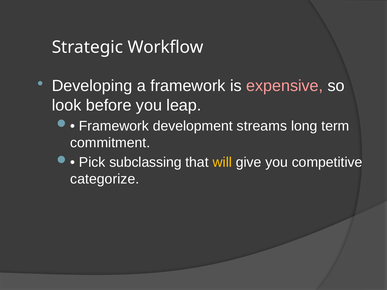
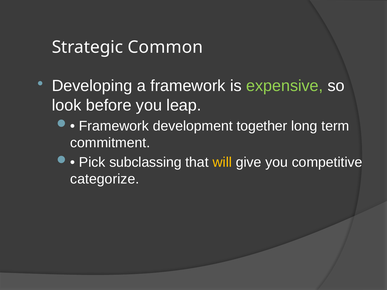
Workflow: Workflow -> Common
expensive colour: pink -> light green
streams: streams -> together
